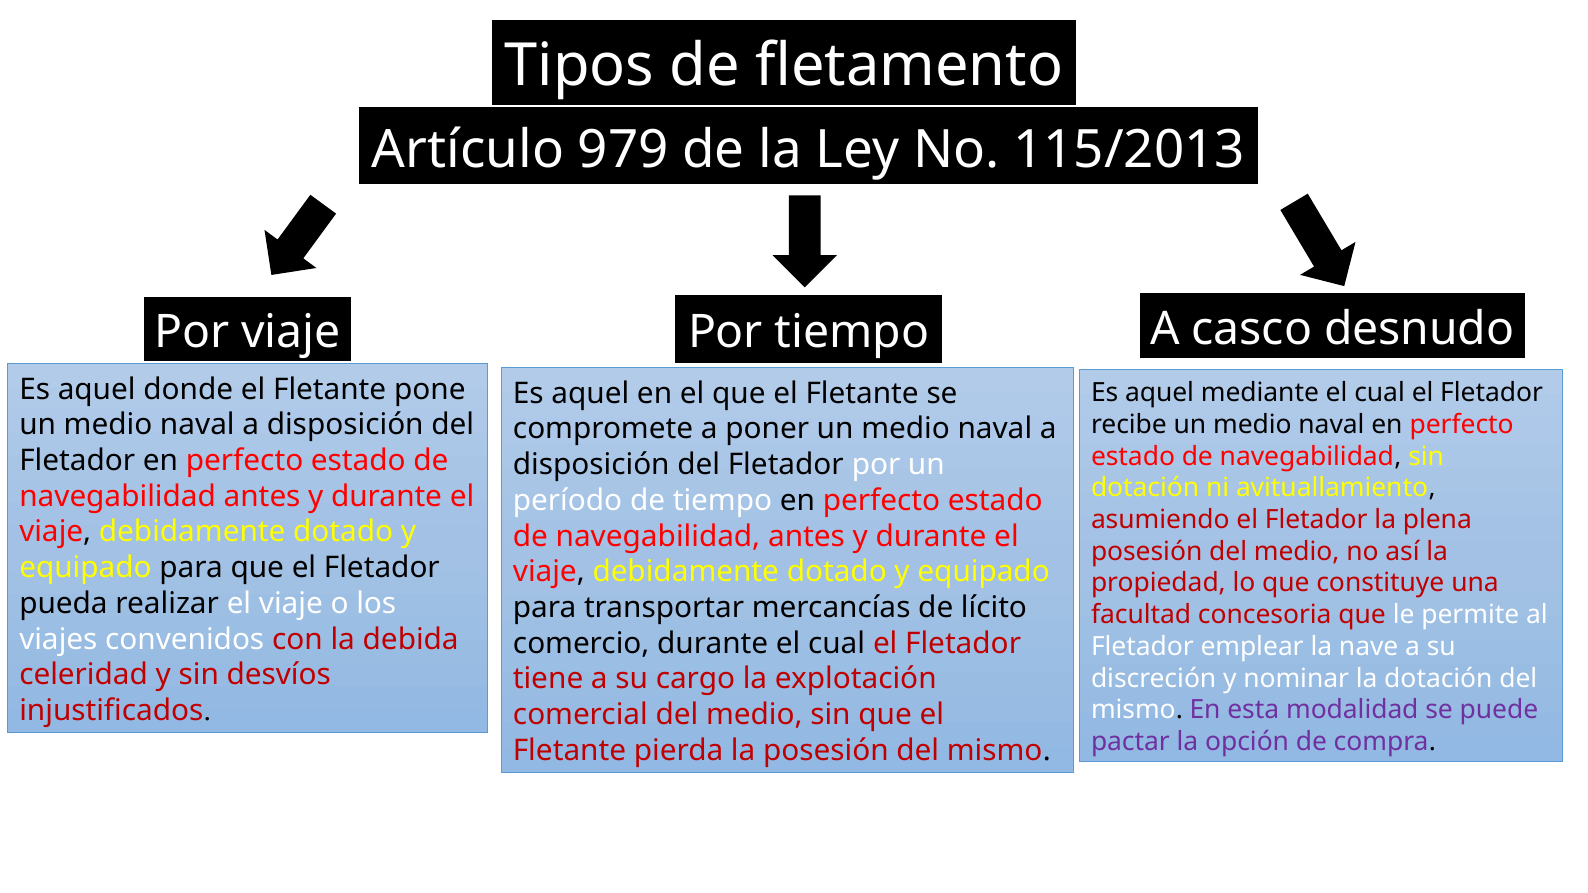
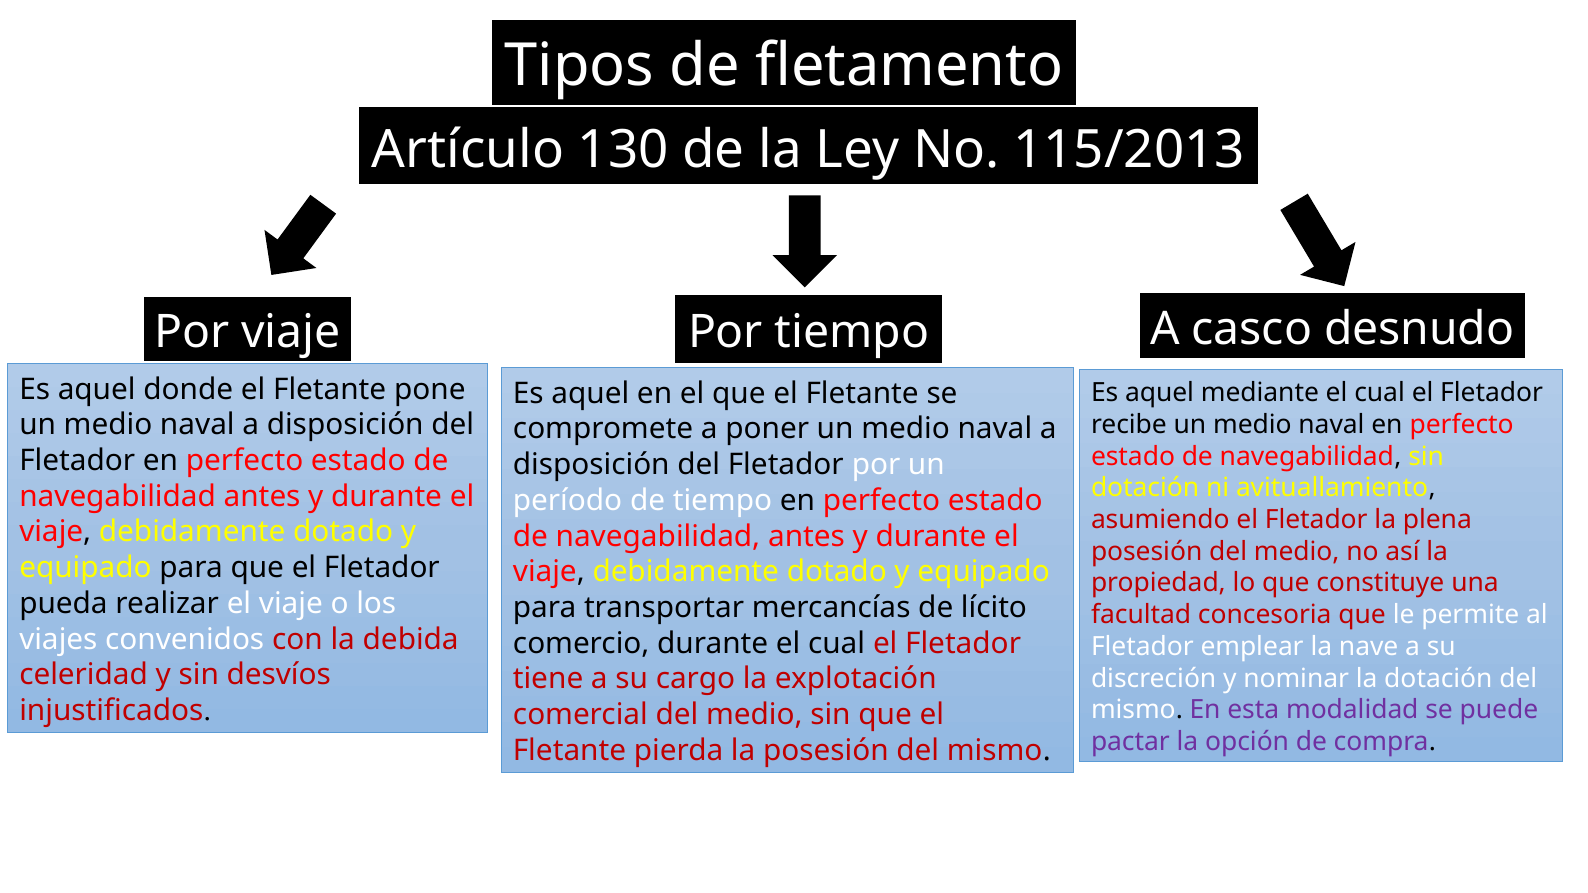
979: 979 -> 130
